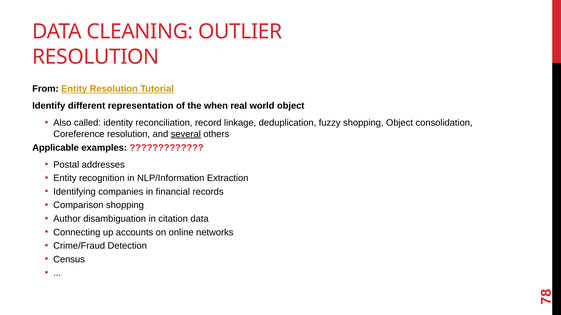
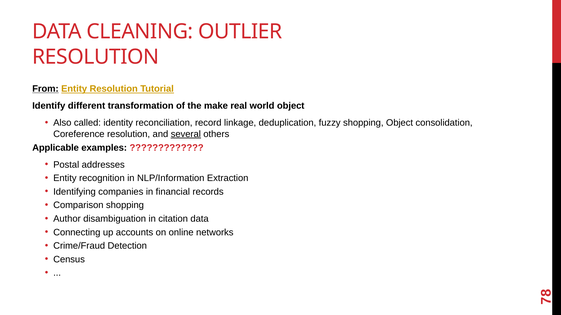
From underline: none -> present
representation: representation -> transformation
when: when -> make
